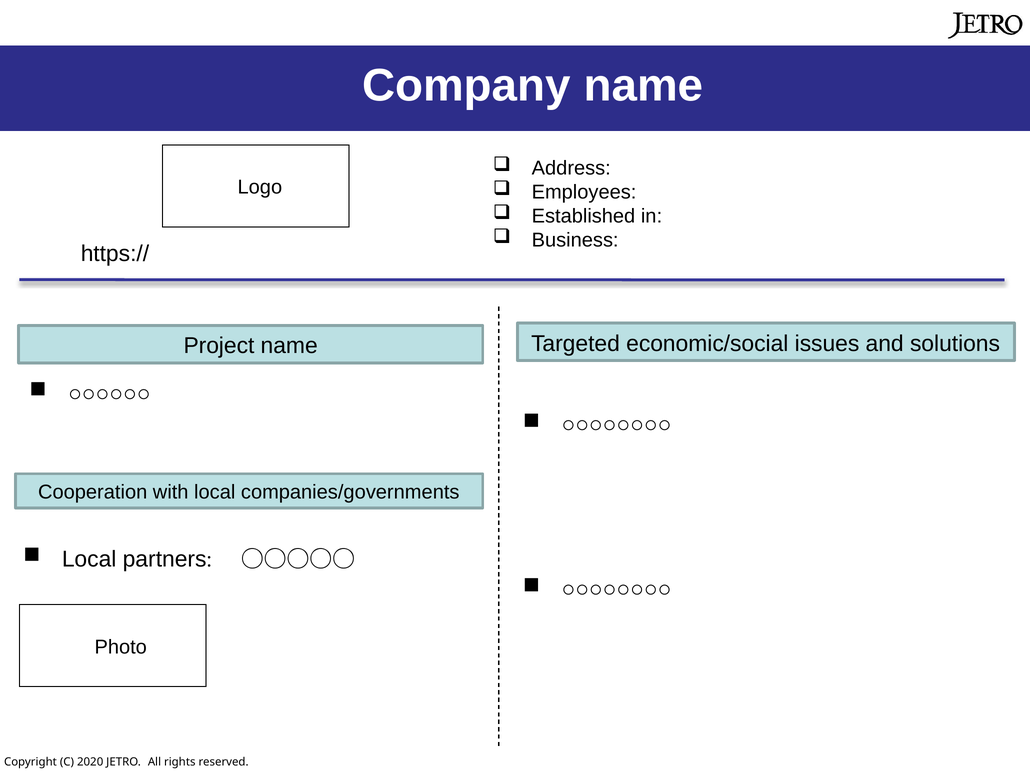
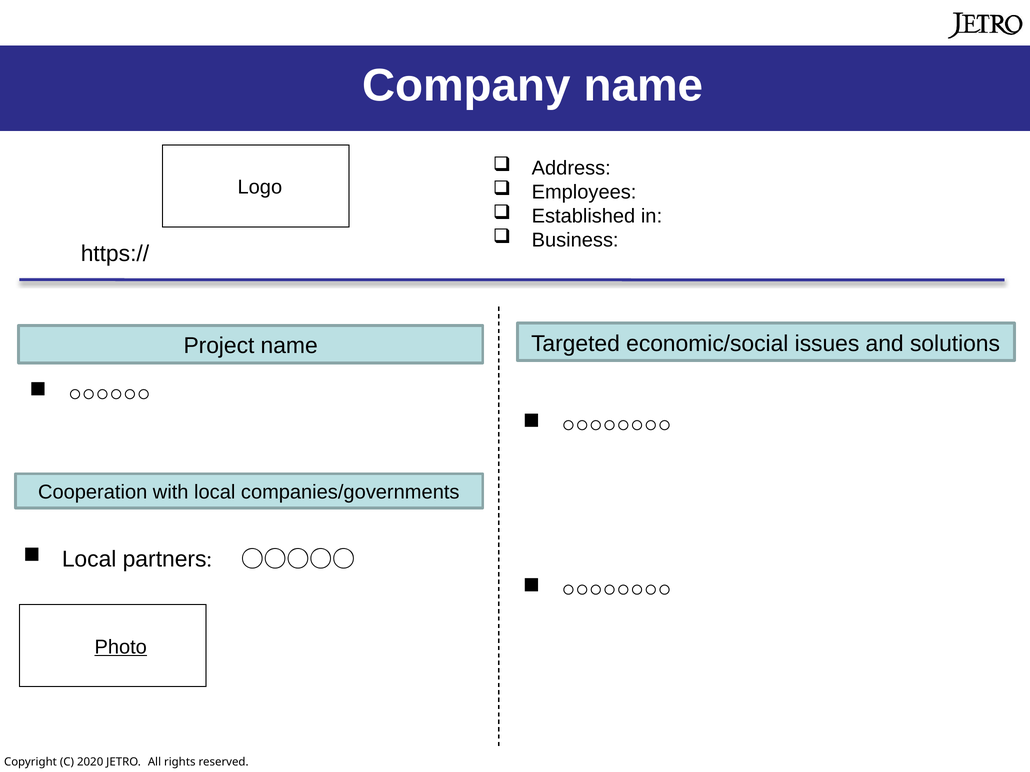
Photo underline: none -> present
